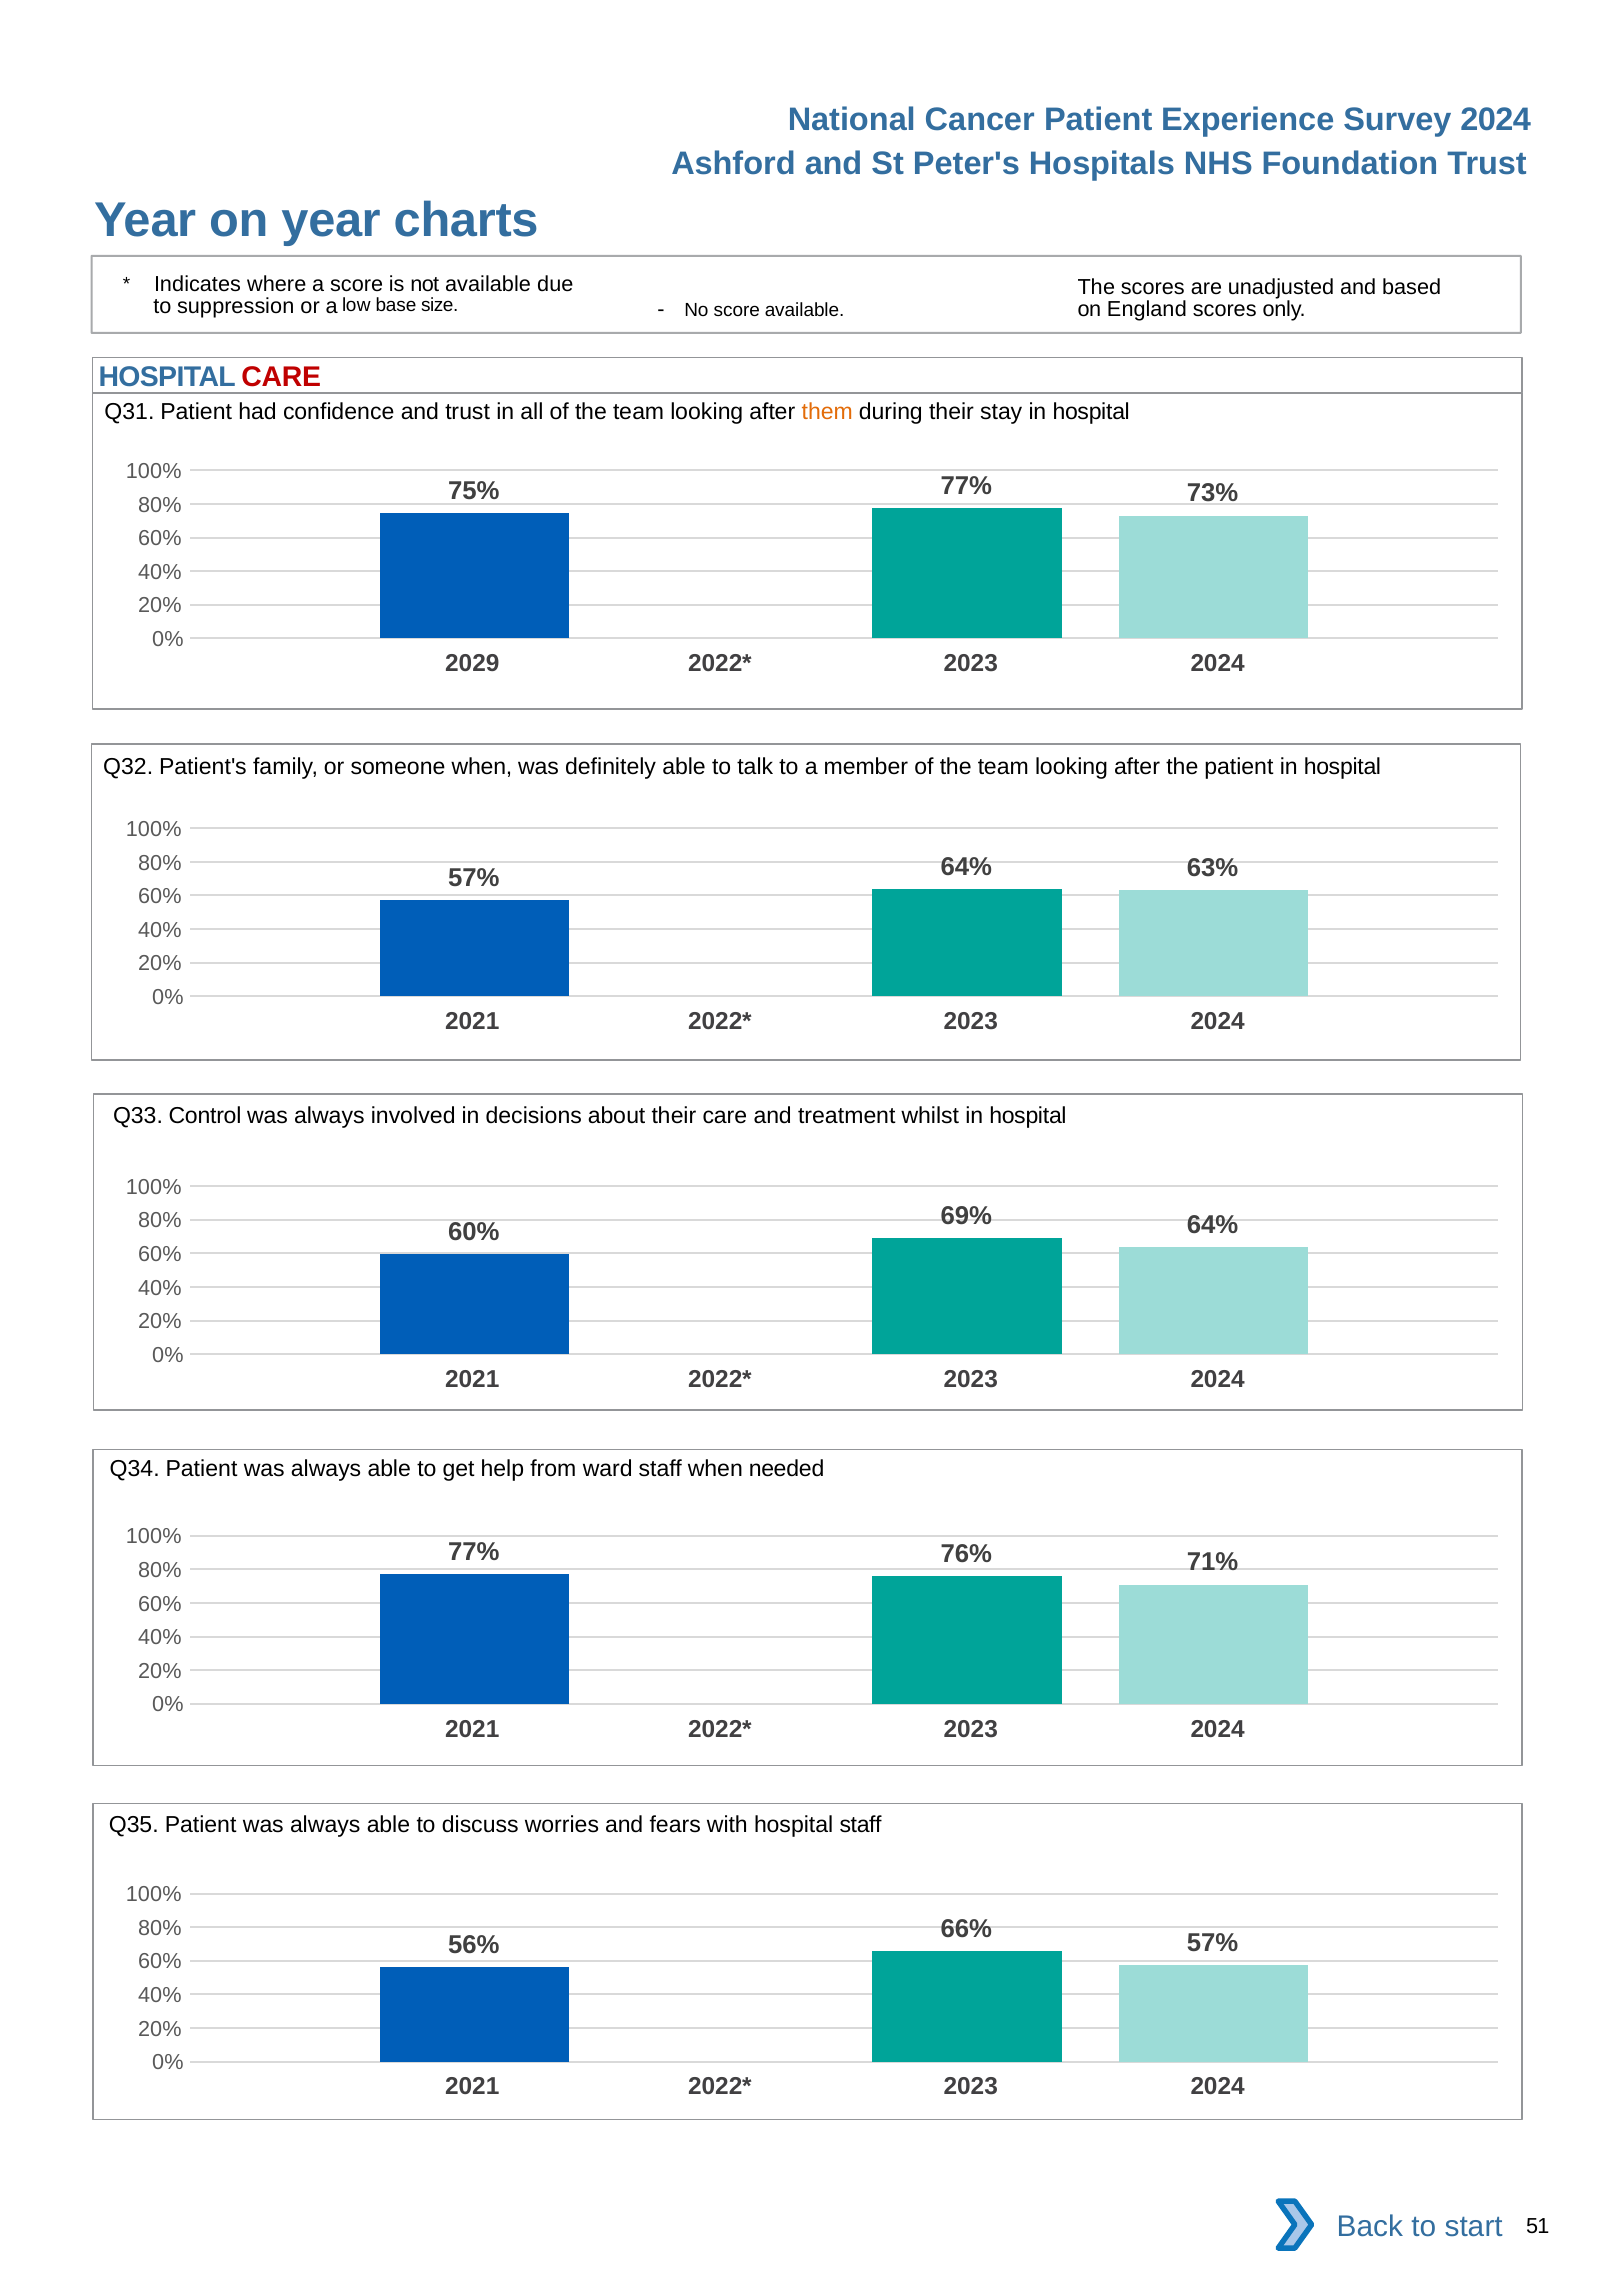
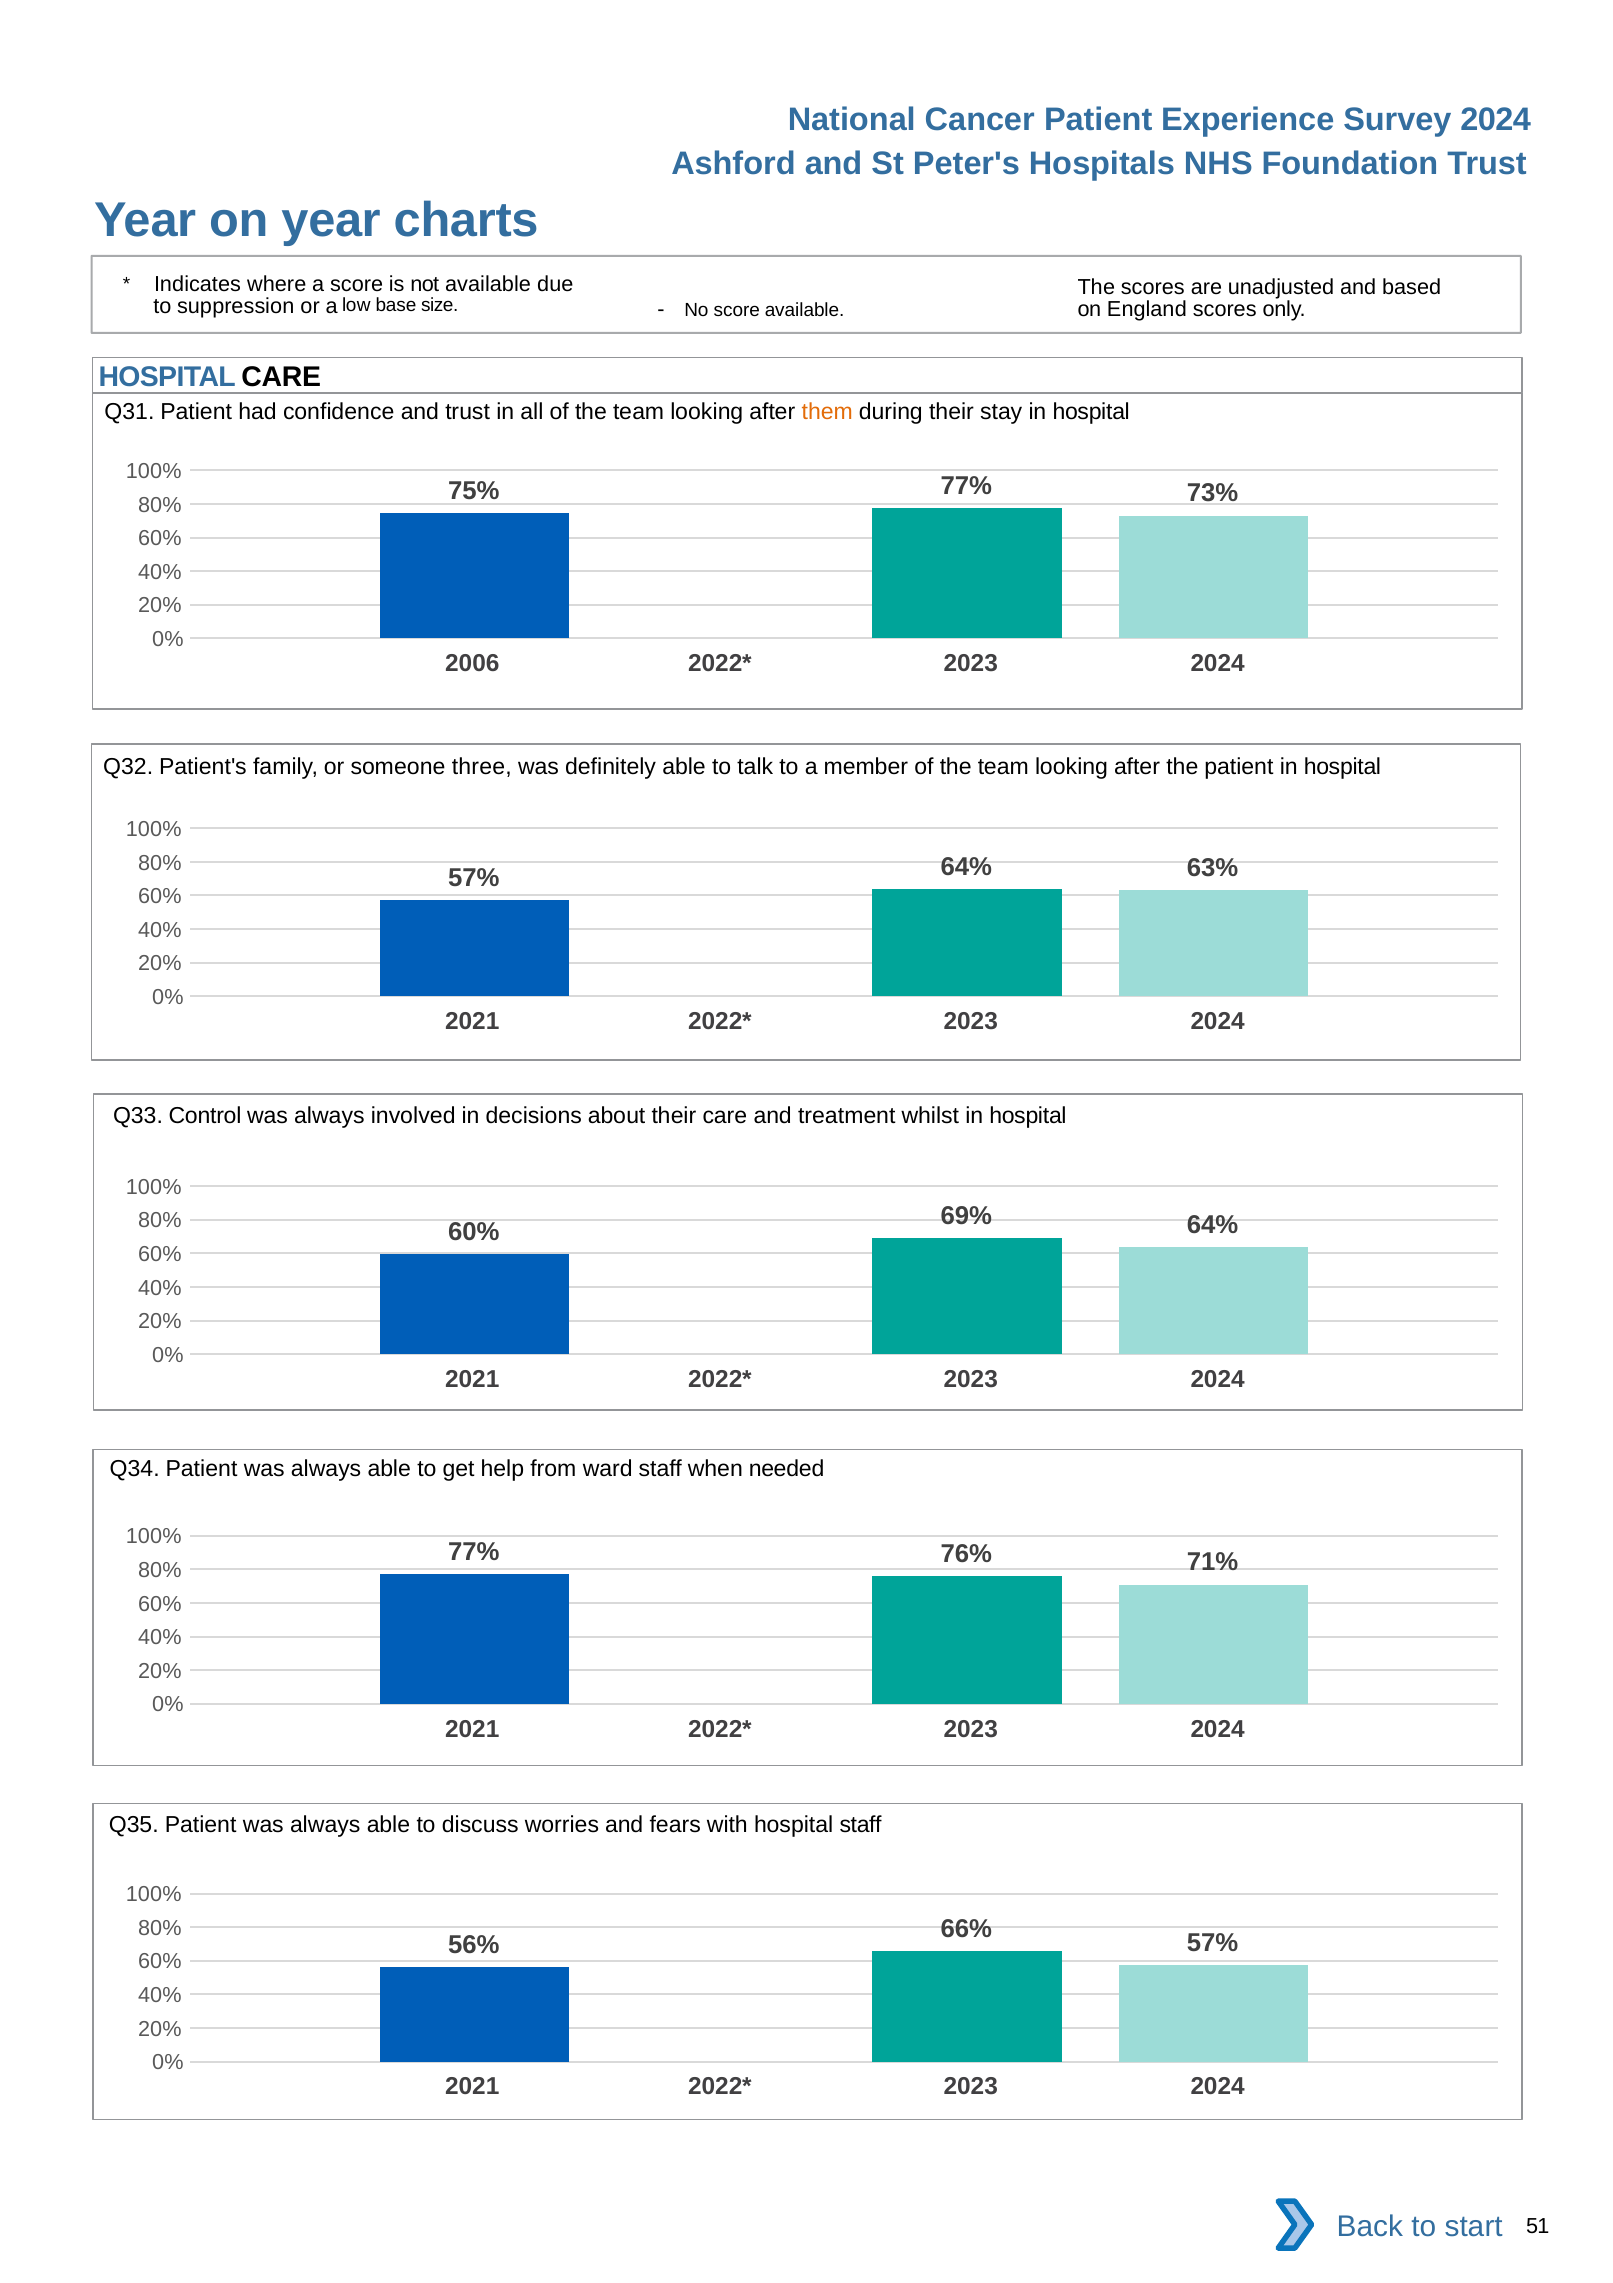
CARE at (281, 378) colour: red -> black
2029: 2029 -> 2006
someone when: when -> three
